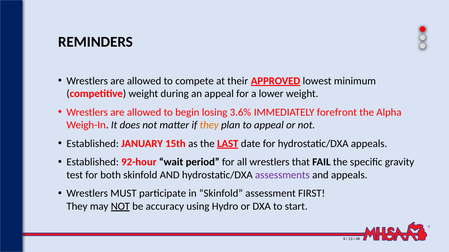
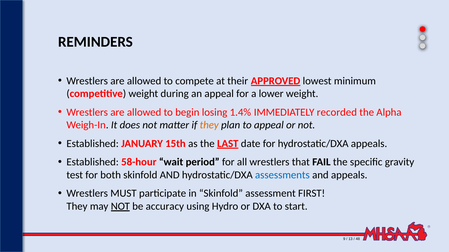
3.6%: 3.6% -> 1.4%
forefront: forefront -> recorded
92-hour: 92-hour -> 58-hour
assessments colour: purple -> blue
